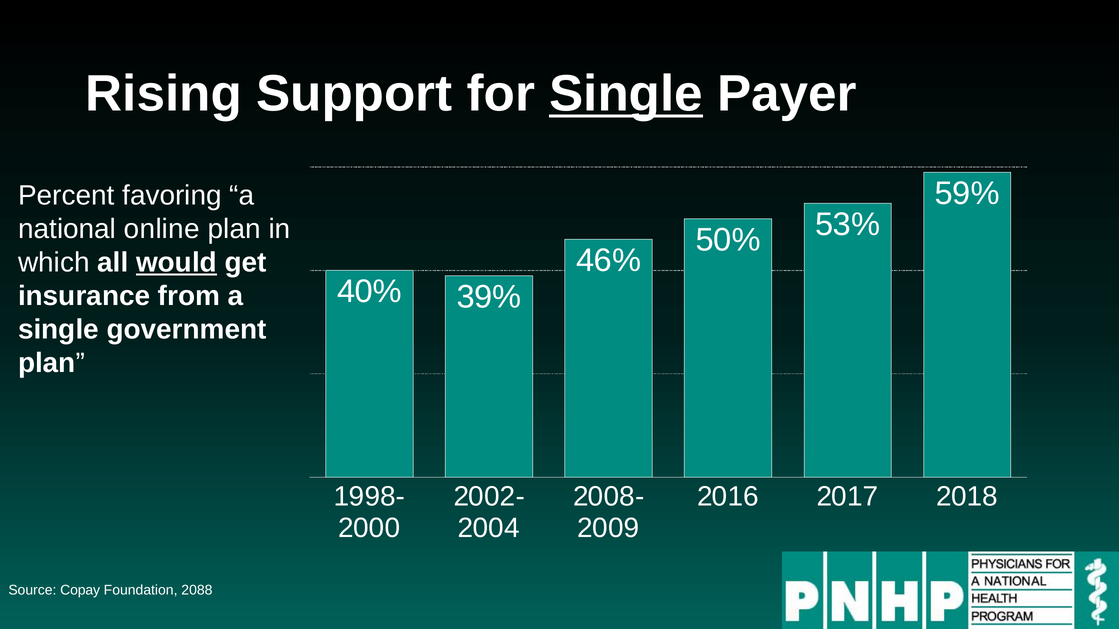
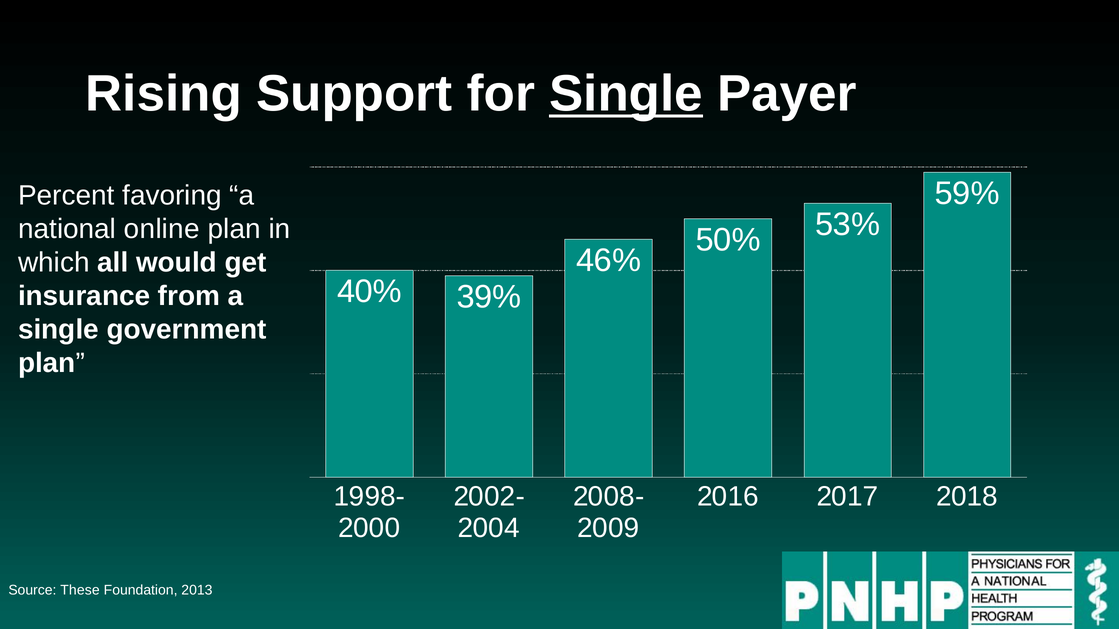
would underline: present -> none
Copay: Copay -> These
2088: 2088 -> 2013
